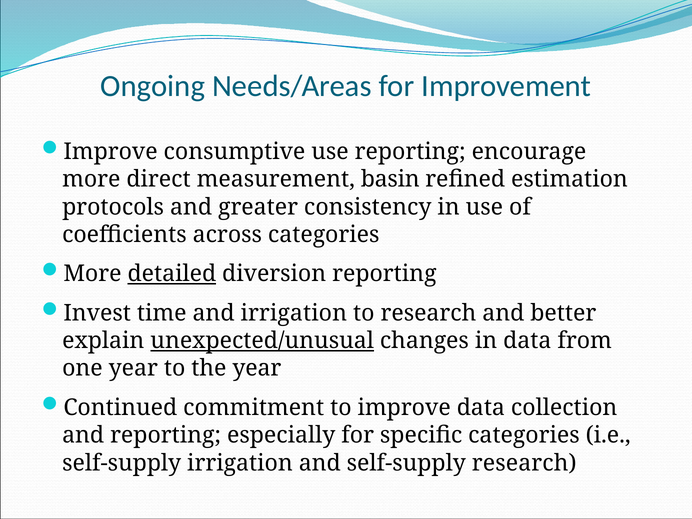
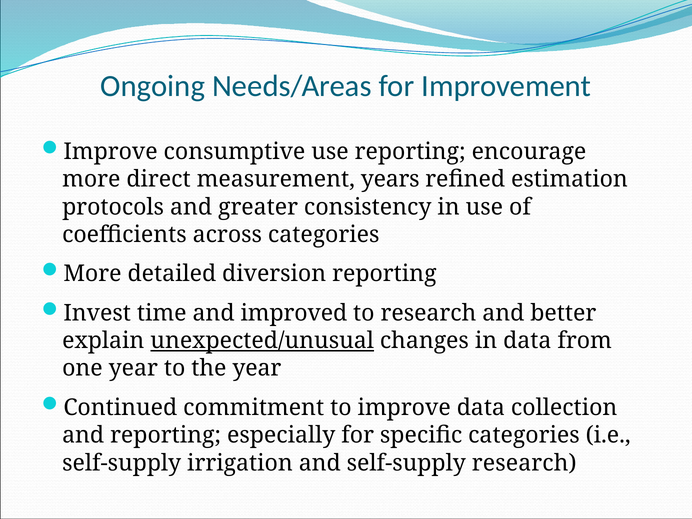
basin: basin -> years
detailed underline: present -> none
and irrigation: irrigation -> improved
